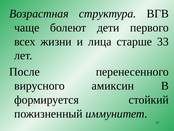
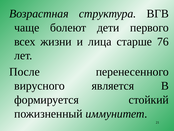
33: 33 -> 76
амиксин: амиксин -> является
